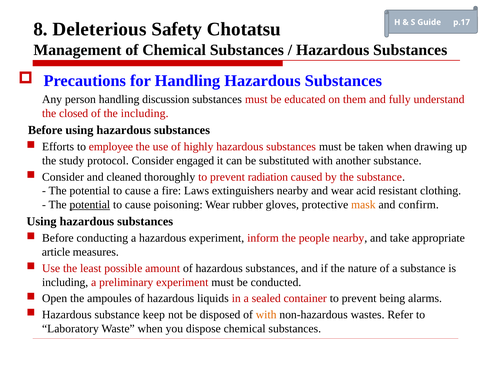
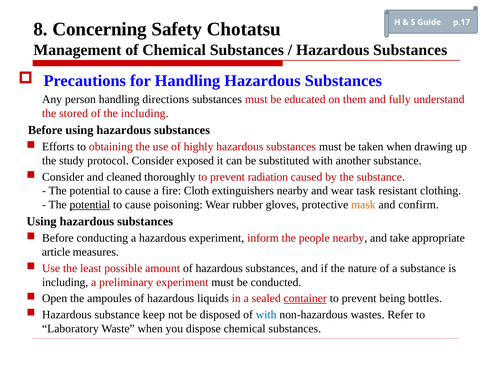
Deleterious: Deleterious -> Concerning
discussion: discussion -> directions
closed: closed -> stored
employee: employee -> obtaining
engaged: engaged -> exposed
Laws: Laws -> Cloth
acid: acid -> task
container underline: none -> present
alarms: alarms -> bottles
with at (266, 315) colour: orange -> blue
